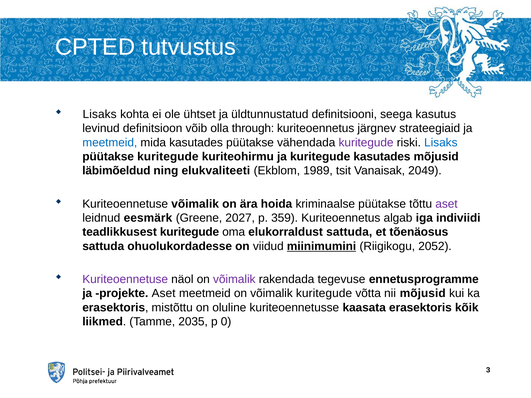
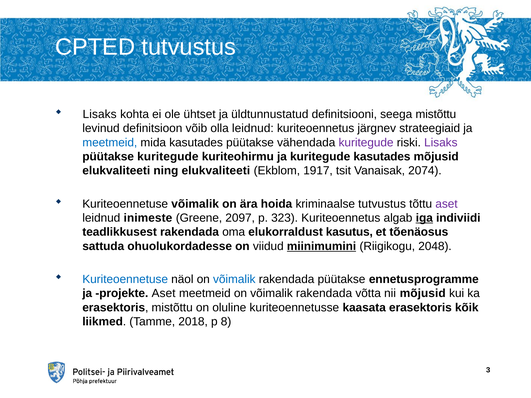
seega kasutus: kasutus -> mistõttu
olla through: through -> leidnud
Lisaks at (441, 143) colour: blue -> purple
läbimõeldud at (116, 171): läbimõeldud -> elukvaliteeti
1989: 1989 -> 1917
2049: 2049 -> 2074
kriminaalse püütakse: püütakse -> tutvustus
eesmärk: eesmärk -> inimeste
2027: 2027 -> 2097
359: 359 -> 323
iga underline: none -> present
teadlikkusest kuritegude: kuritegude -> rakendada
elukorraldust sattuda: sattuda -> kasutus
2052: 2052 -> 2048
Kuriteoennetuse at (125, 279) colour: purple -> blue
võimalik at (234, 279) colour: purple -> blue
rakendada tegevuse: tegevuse -> püütakse
meetmeid on võimalik kuritegude: kuritegude -> rakendada
2035: 2035 -> 2018
0: 0 -> 8
